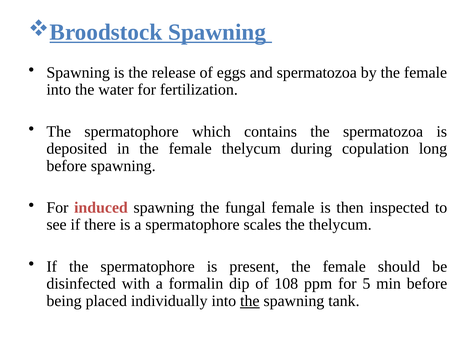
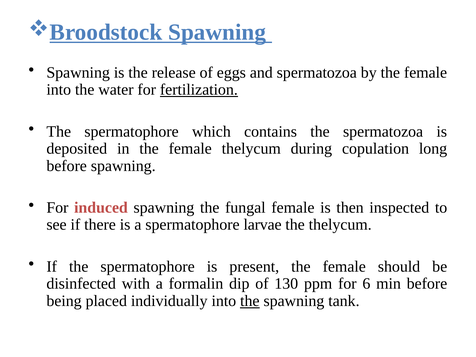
fertilization underline: none -> present
scales: scales -> larvae
108: 108 -> 130
5: 5 -> 6
